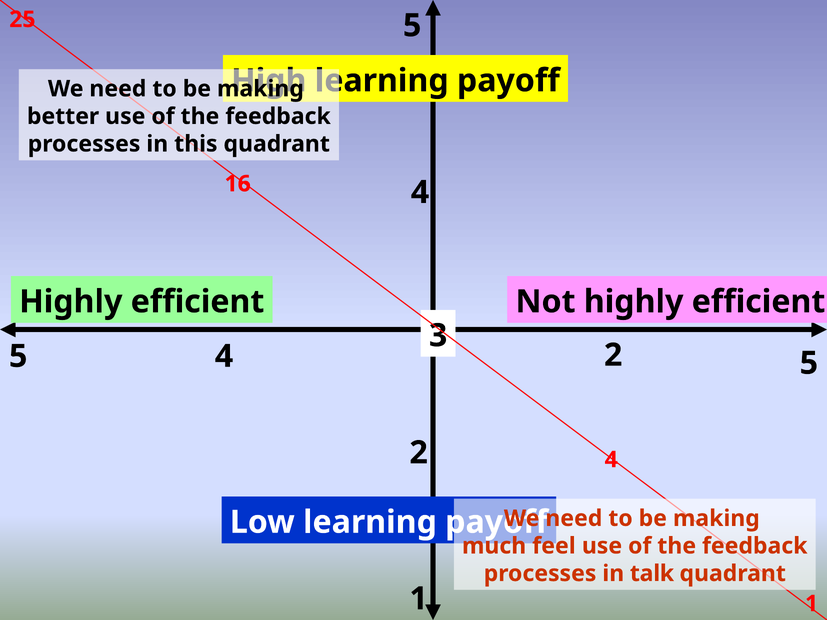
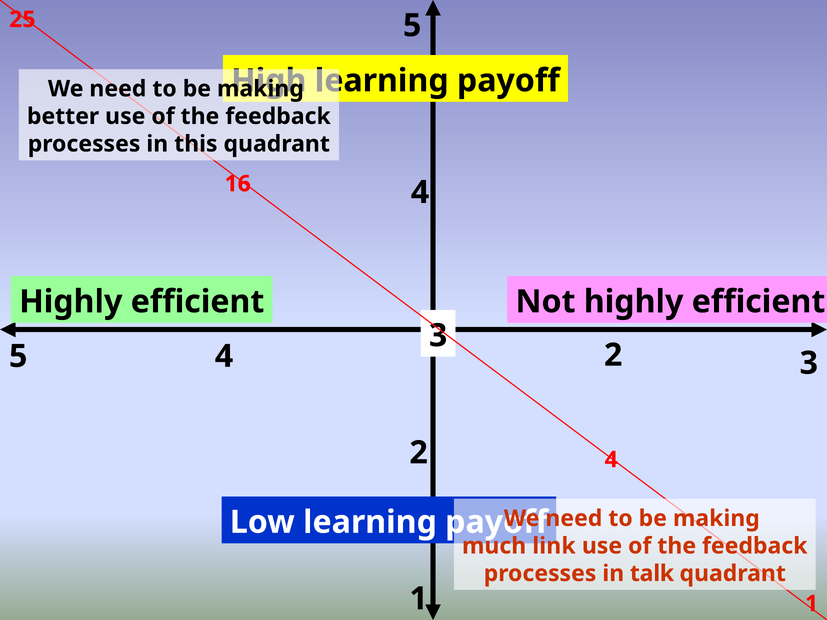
5 at (809, 363): 5 -> 3
feel: feel -> link
